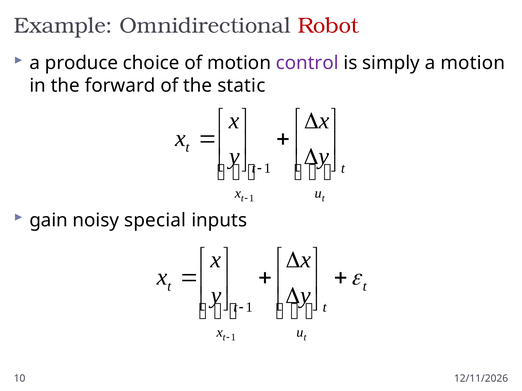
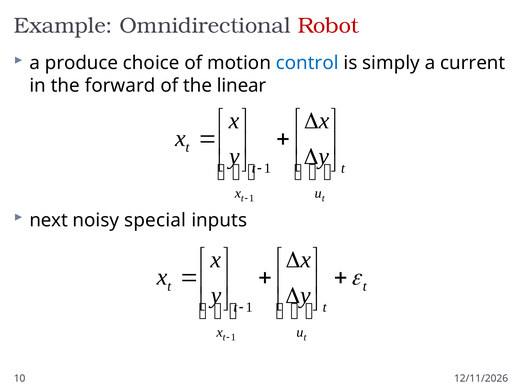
control colour: purple -> blue
a motion: motion -> current
static: static -> linear
gain: gain -> next
